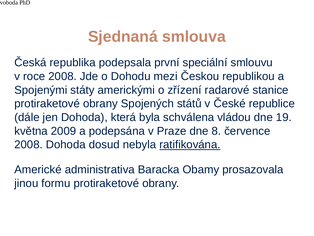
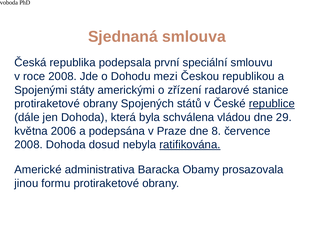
republice underline: none -> present
19: 19 -> 29
2009: 2009 -> 2006
